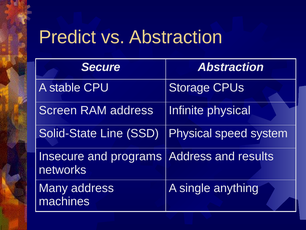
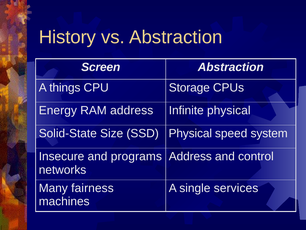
Predict: Predict -> History
Secure: Secure -> Screen
stable: stable -> things
Screen: Screen -> Energy
Line: Line -> Size
results: results -> control
Many address: address -> fairness
anything: anything -> services
